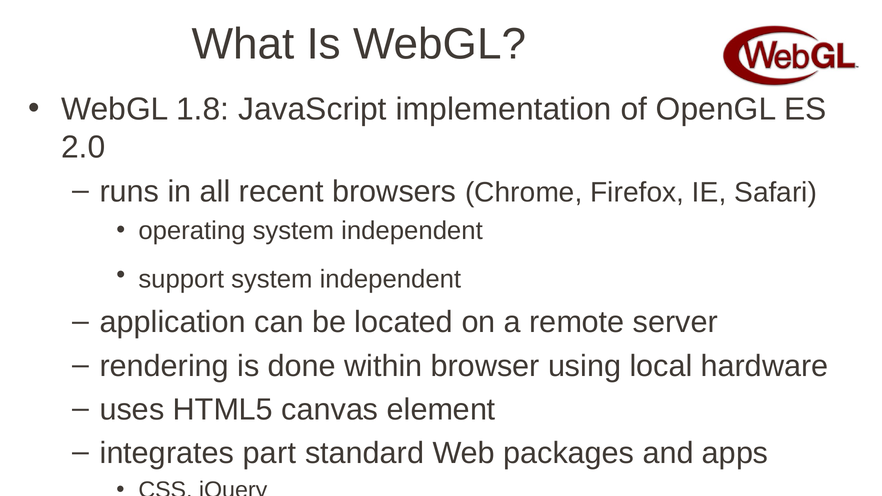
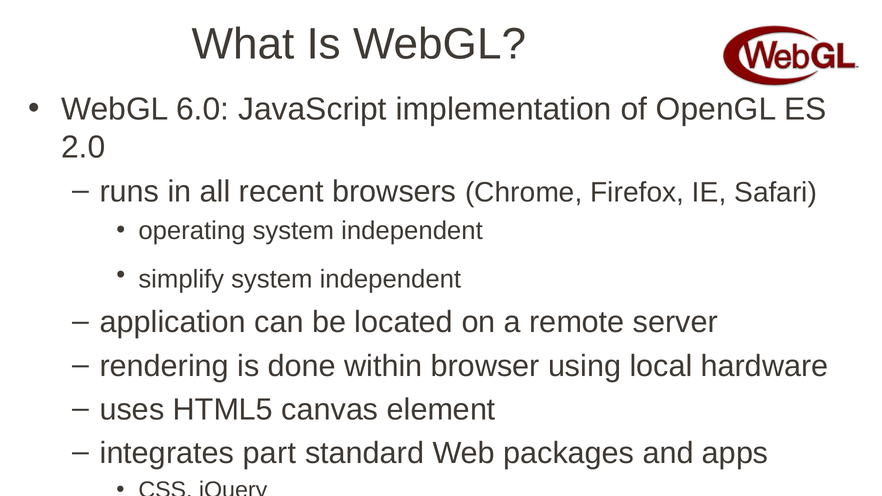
1.8: 1.8 -> 6.0
support: support -> simplify
